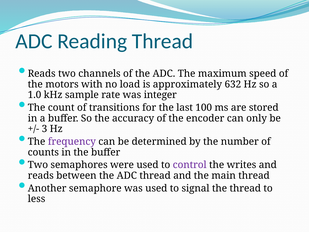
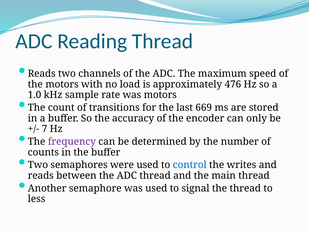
632: 632 -> 476
was integer: integer -> motors
100: 100 -> 669
3: 3 -> 7
control colour: purple -> blue
